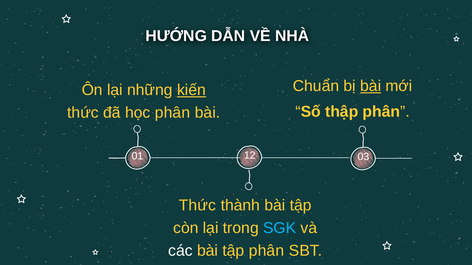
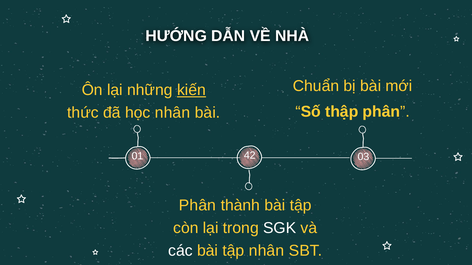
bài at (371, 86) underline: present -> none
học phân: phân -> nhân
12: 12 -> 42
Thức at (197, 206): Thức -> Phân
SGK colour: light blue -> white
tập phân: phân -> nhân
